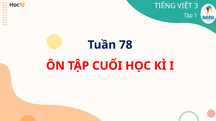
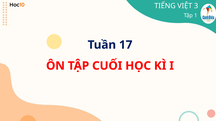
78: 78 -> 17
